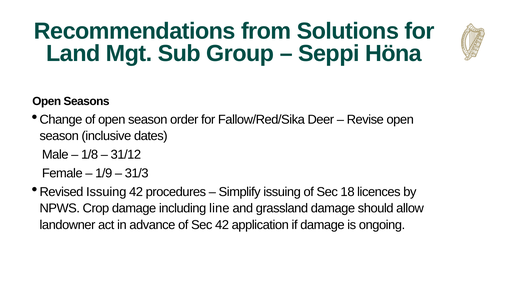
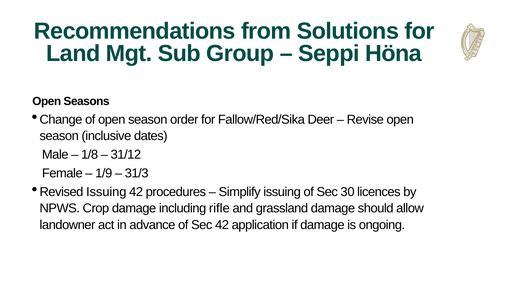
18: 18 -> 30
line: line -> rifle
